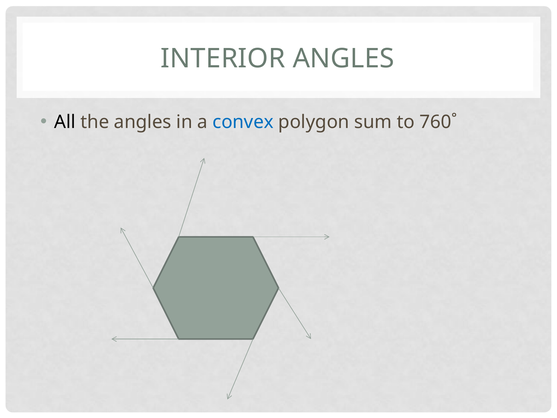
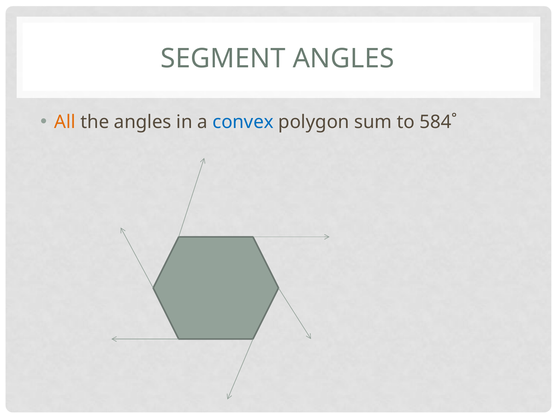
INTERIOR: INTERIOR -> SEGMENT
All colour: black -> orange
760˚: 760˚ -> 584˚
